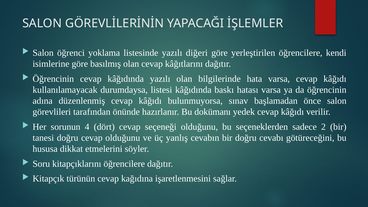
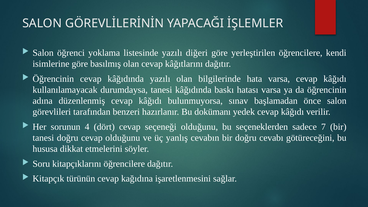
durumdaysa listesi: listesi -> tanesi
önünde: önünde -> benzeri
2: 2 -> 7
